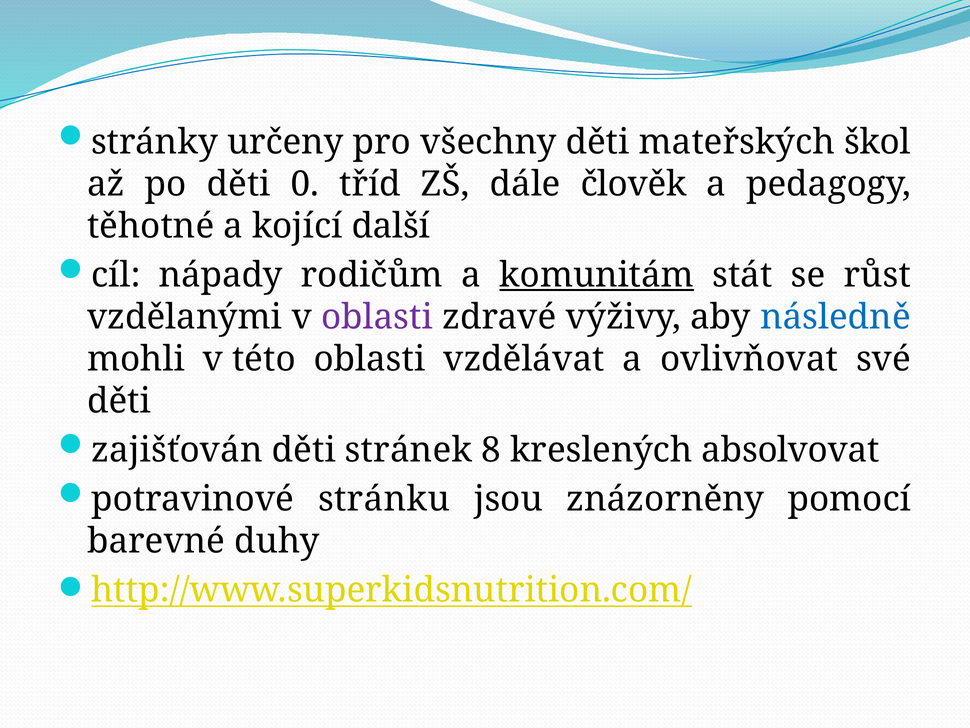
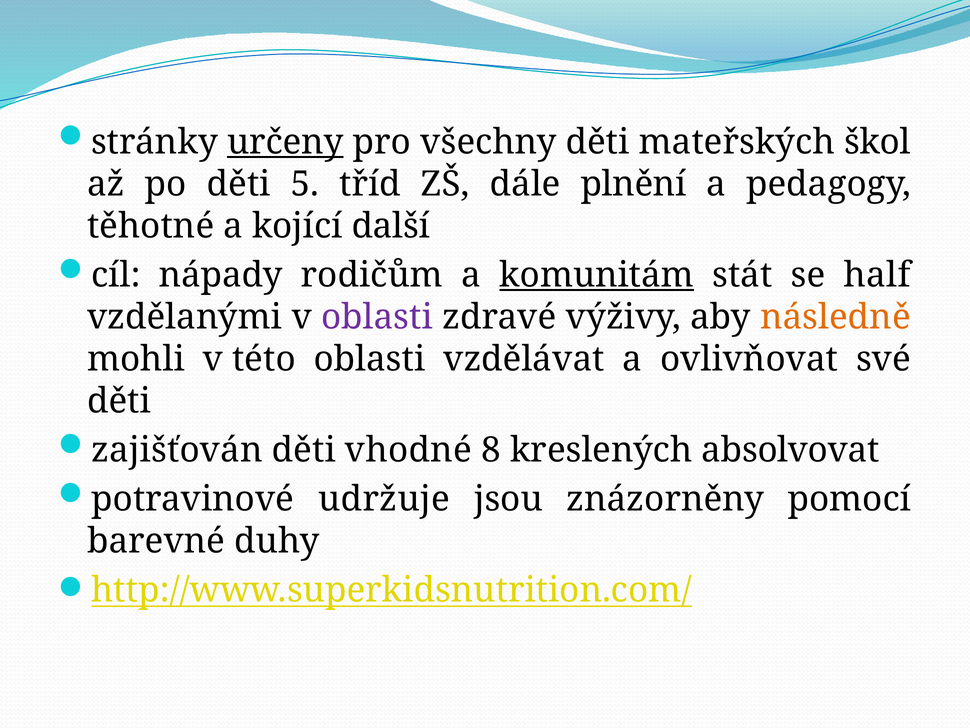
určeny underline: none -> present
0: 0 -> 5
člověk: člověk -> plnění
růst: růst -> half
následně colour: blue -> orange
stránek: stránek -> vhodné
stránku: stránku -> udržuje
